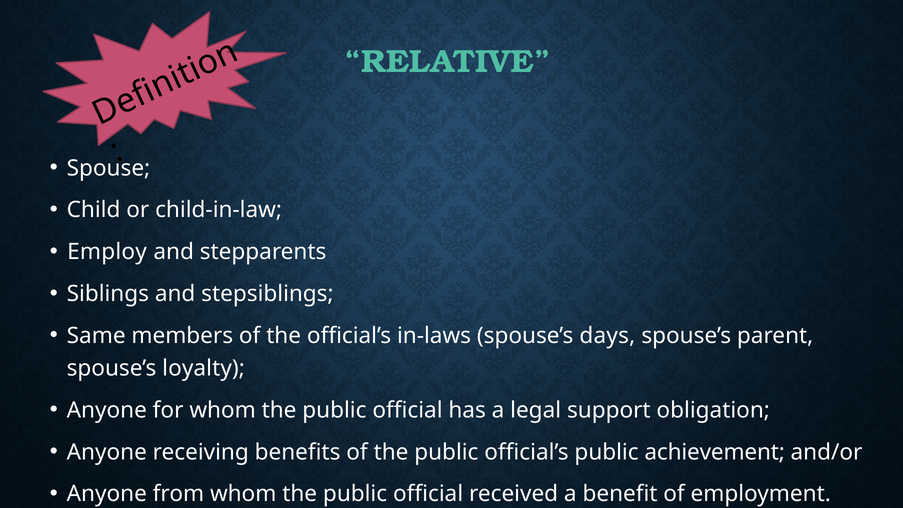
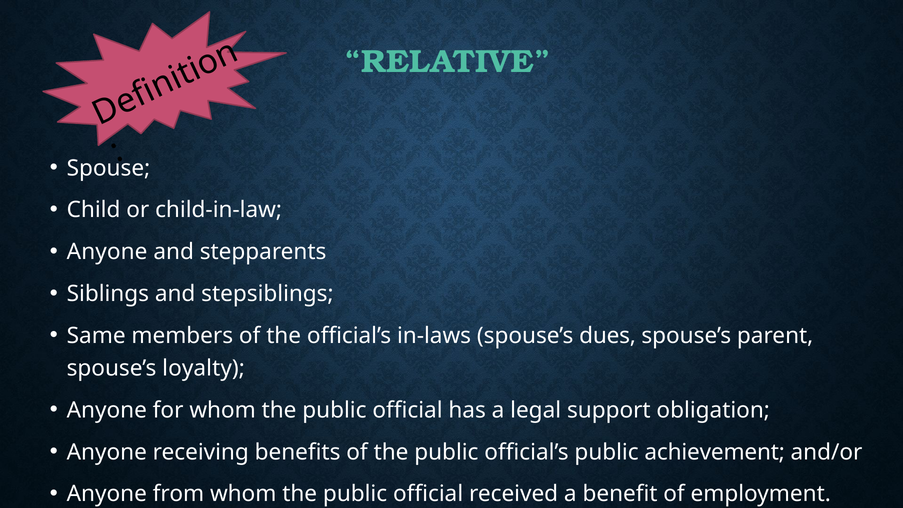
Employ at (107, 252): Employ -> Anyone
days: days -> dues
